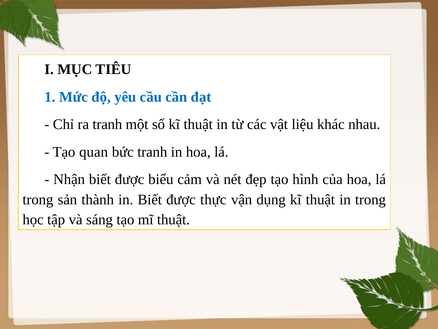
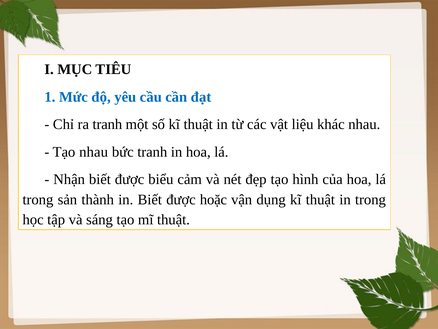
Tạo quan: quan -> nhau
thực: thực -> hoặc
